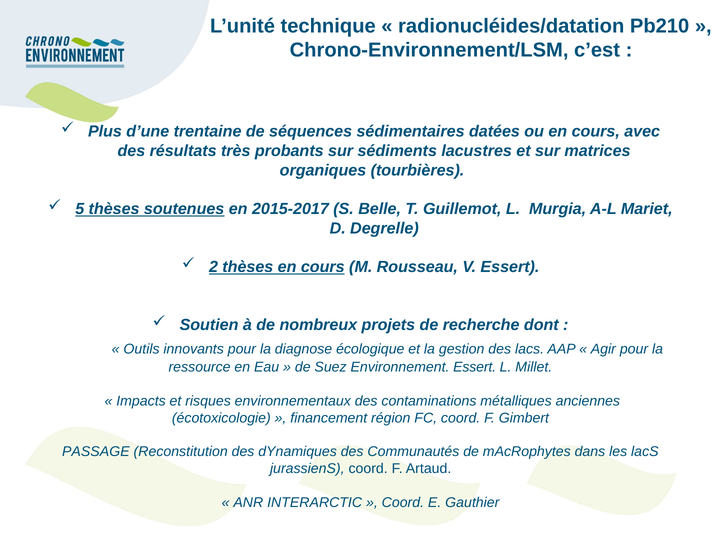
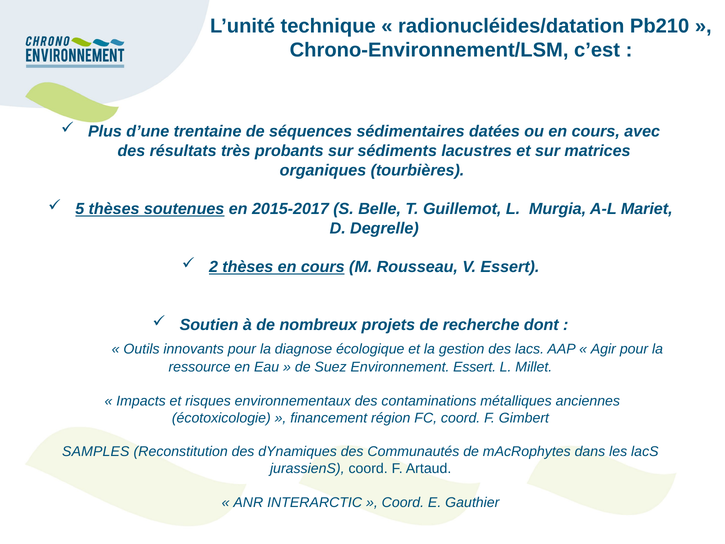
PASSAGE: PASSAGE -> SAMPLES
